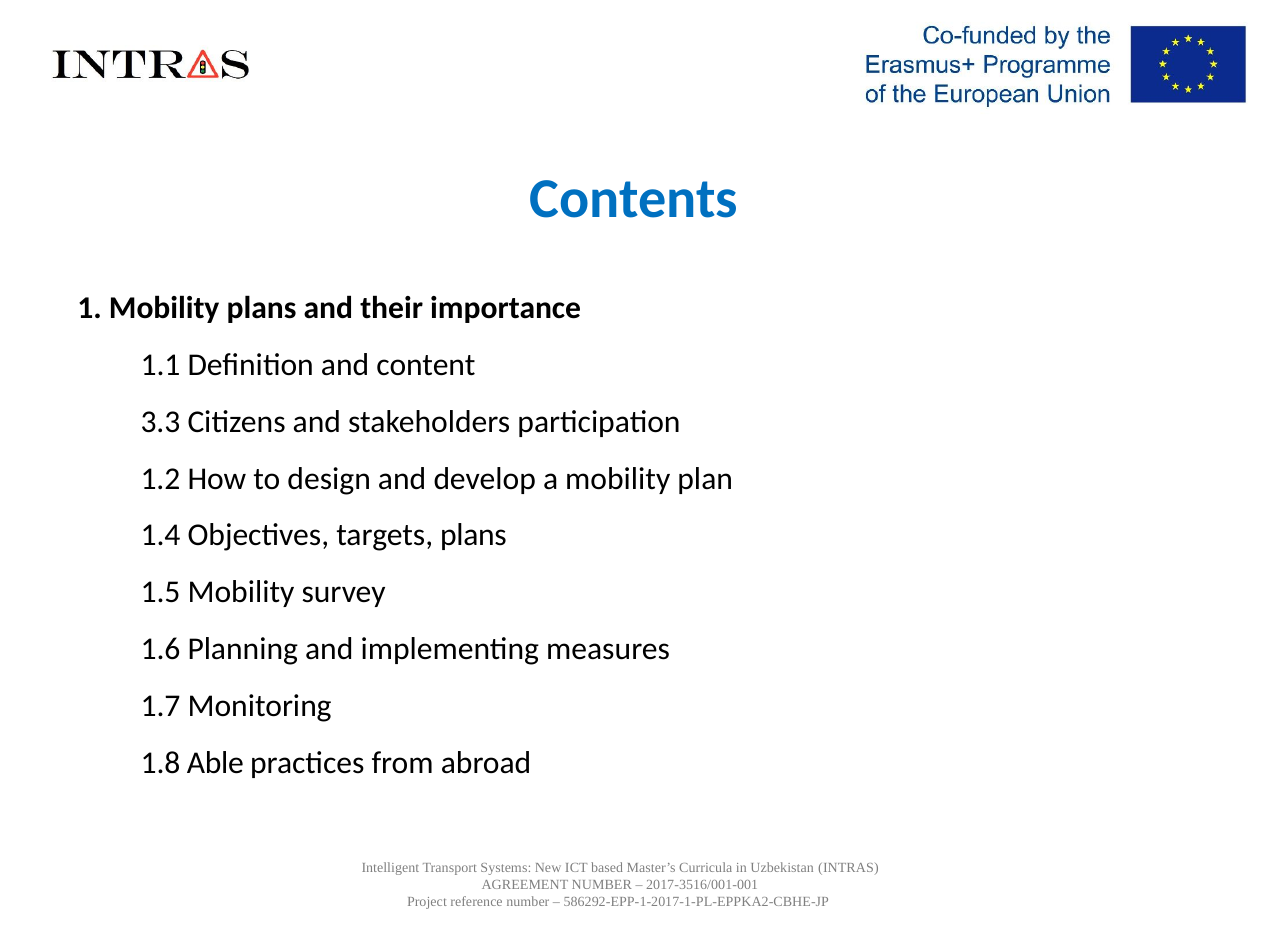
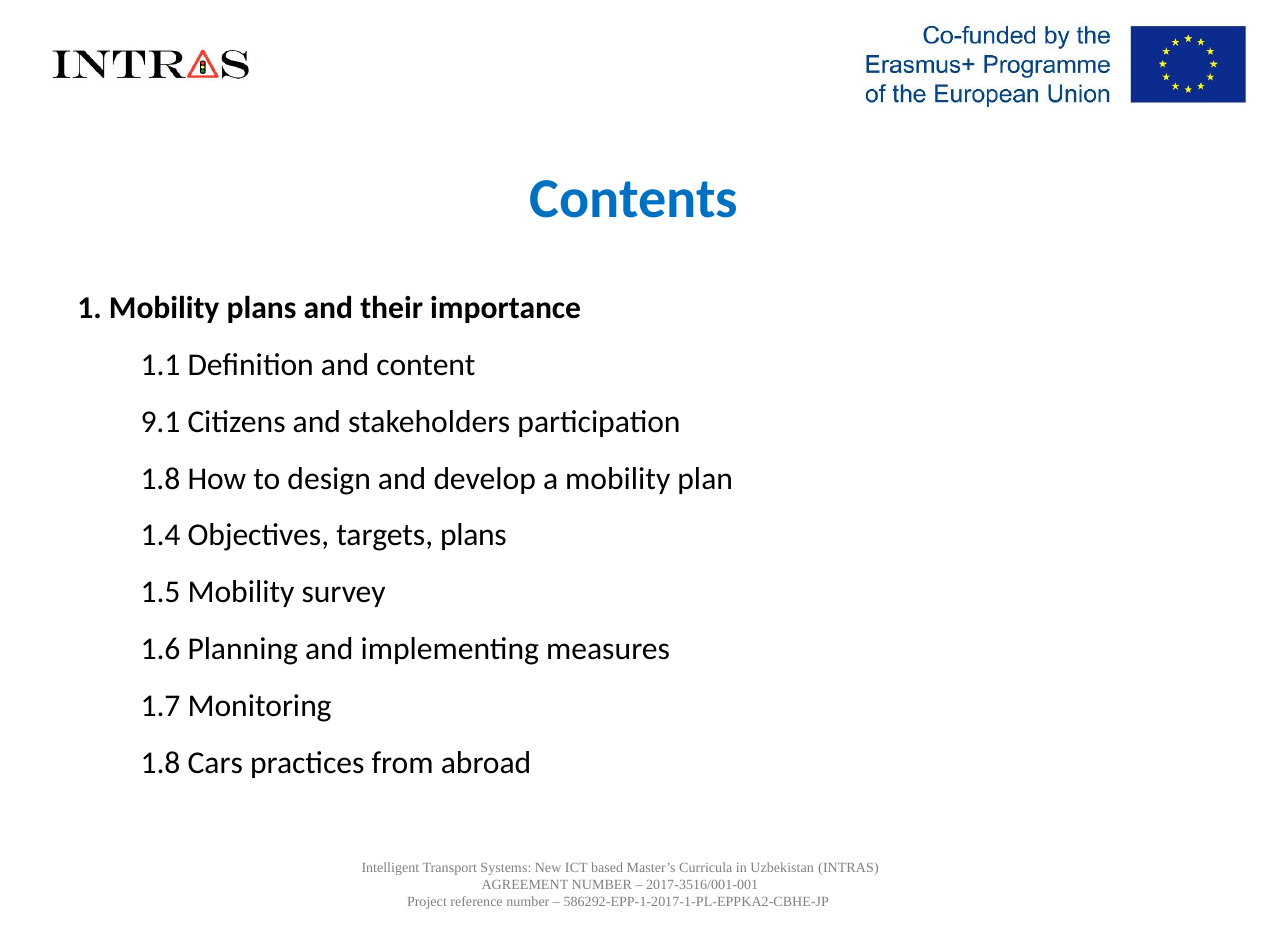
3.3: 3.3 -> 9.1
1.2 at (160, 478): 1.2 -> 1.8
Able: Able -> Cars
